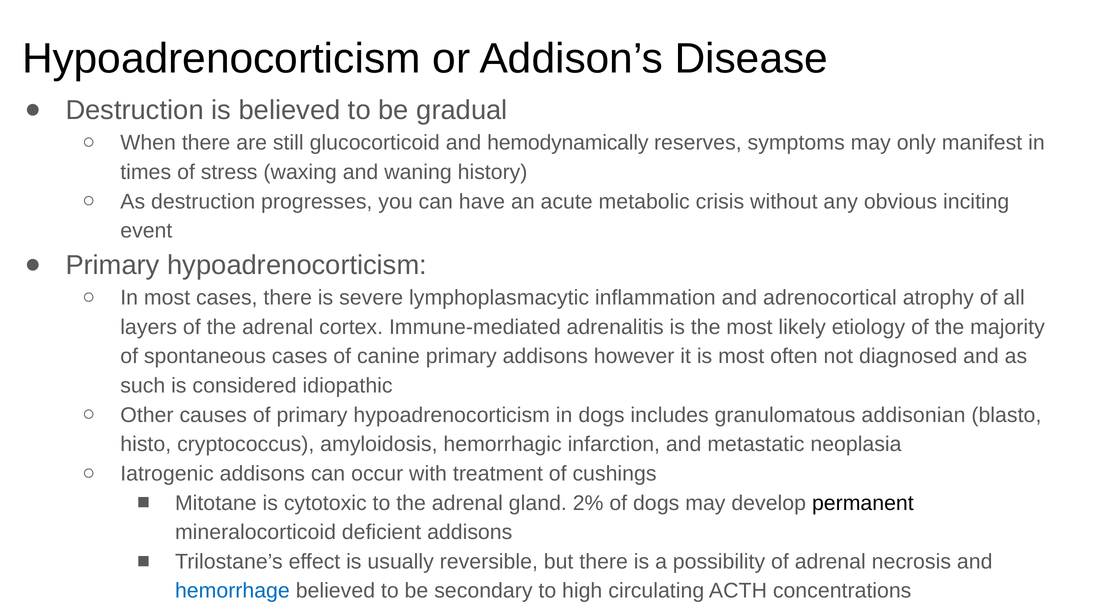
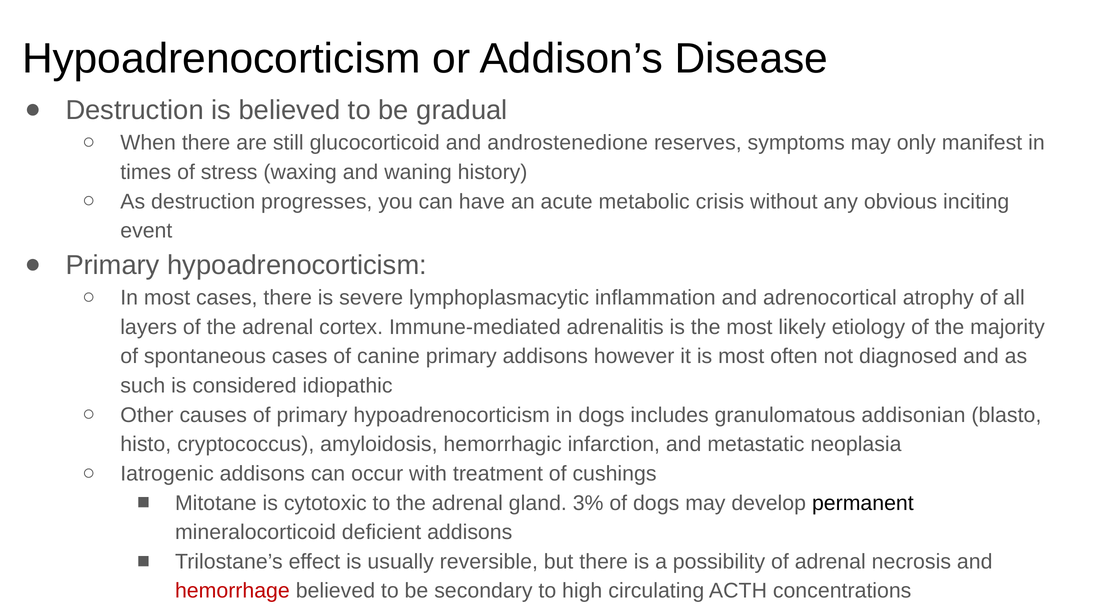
hemodynamically: hemodynamically -> androstenedione
2%: 2% -> 3%
hemorrhage colour: blue -> red
